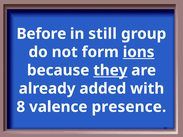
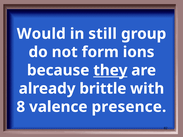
Before: Before -> Would
ions underline: present -> none
added: added -> brittle
